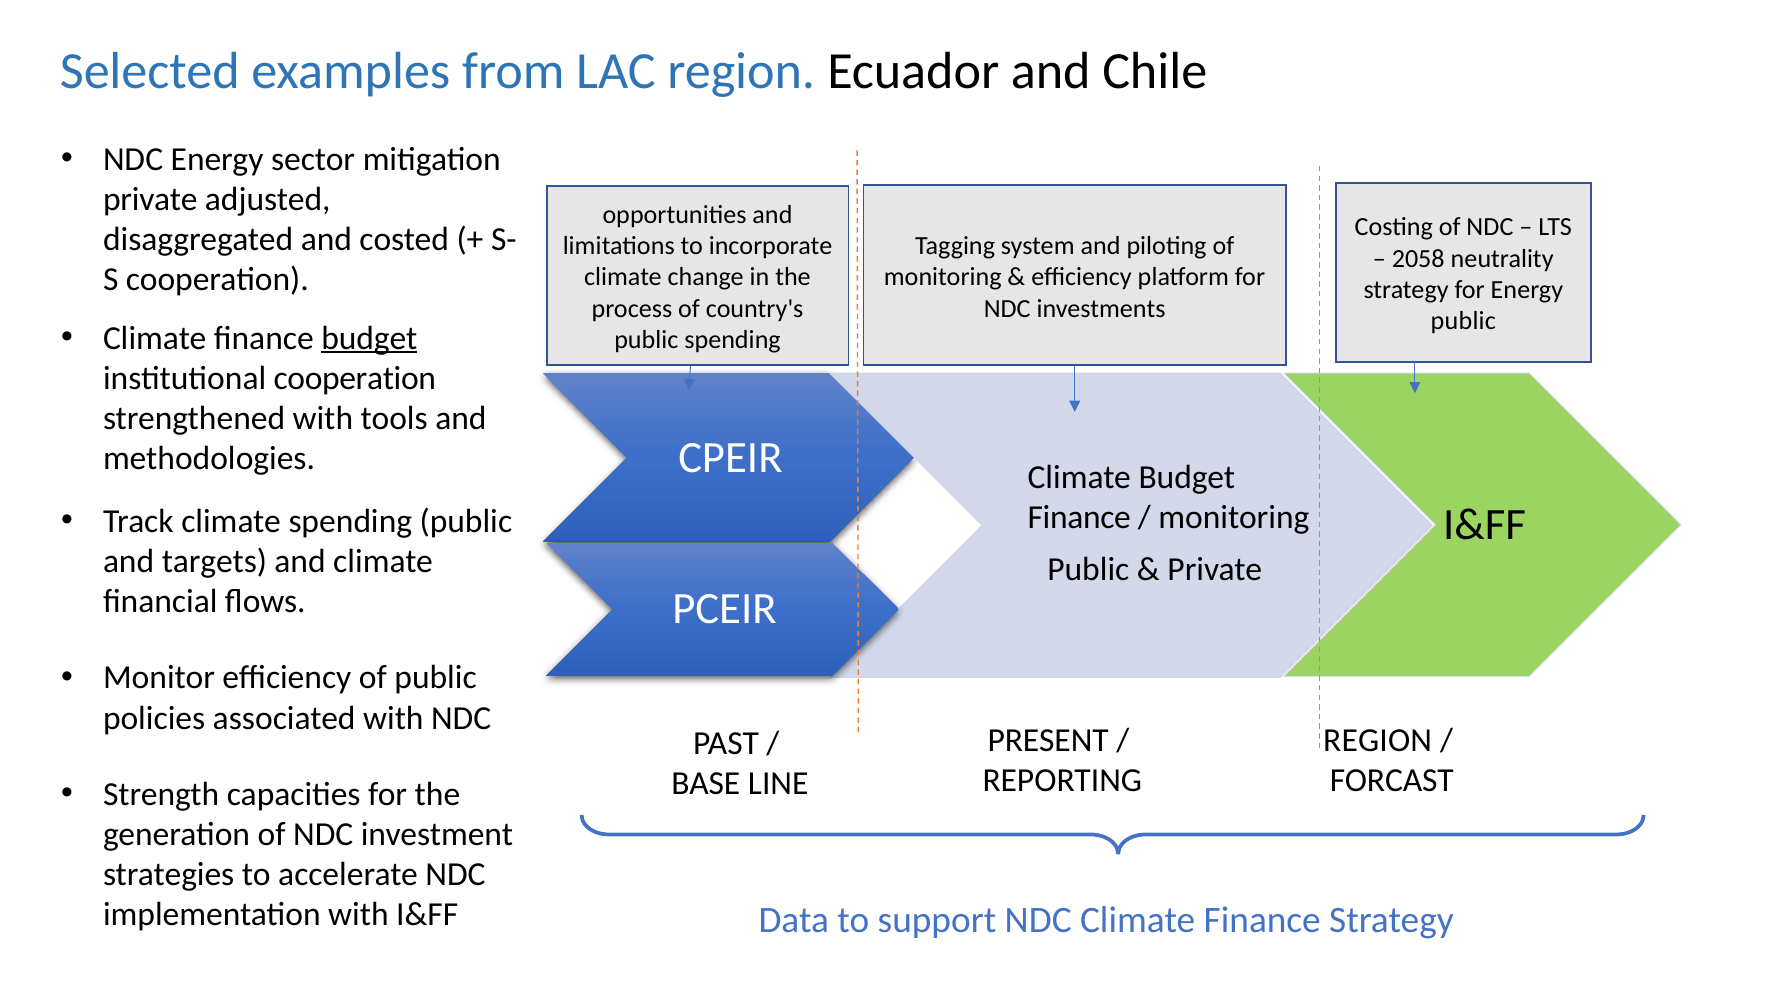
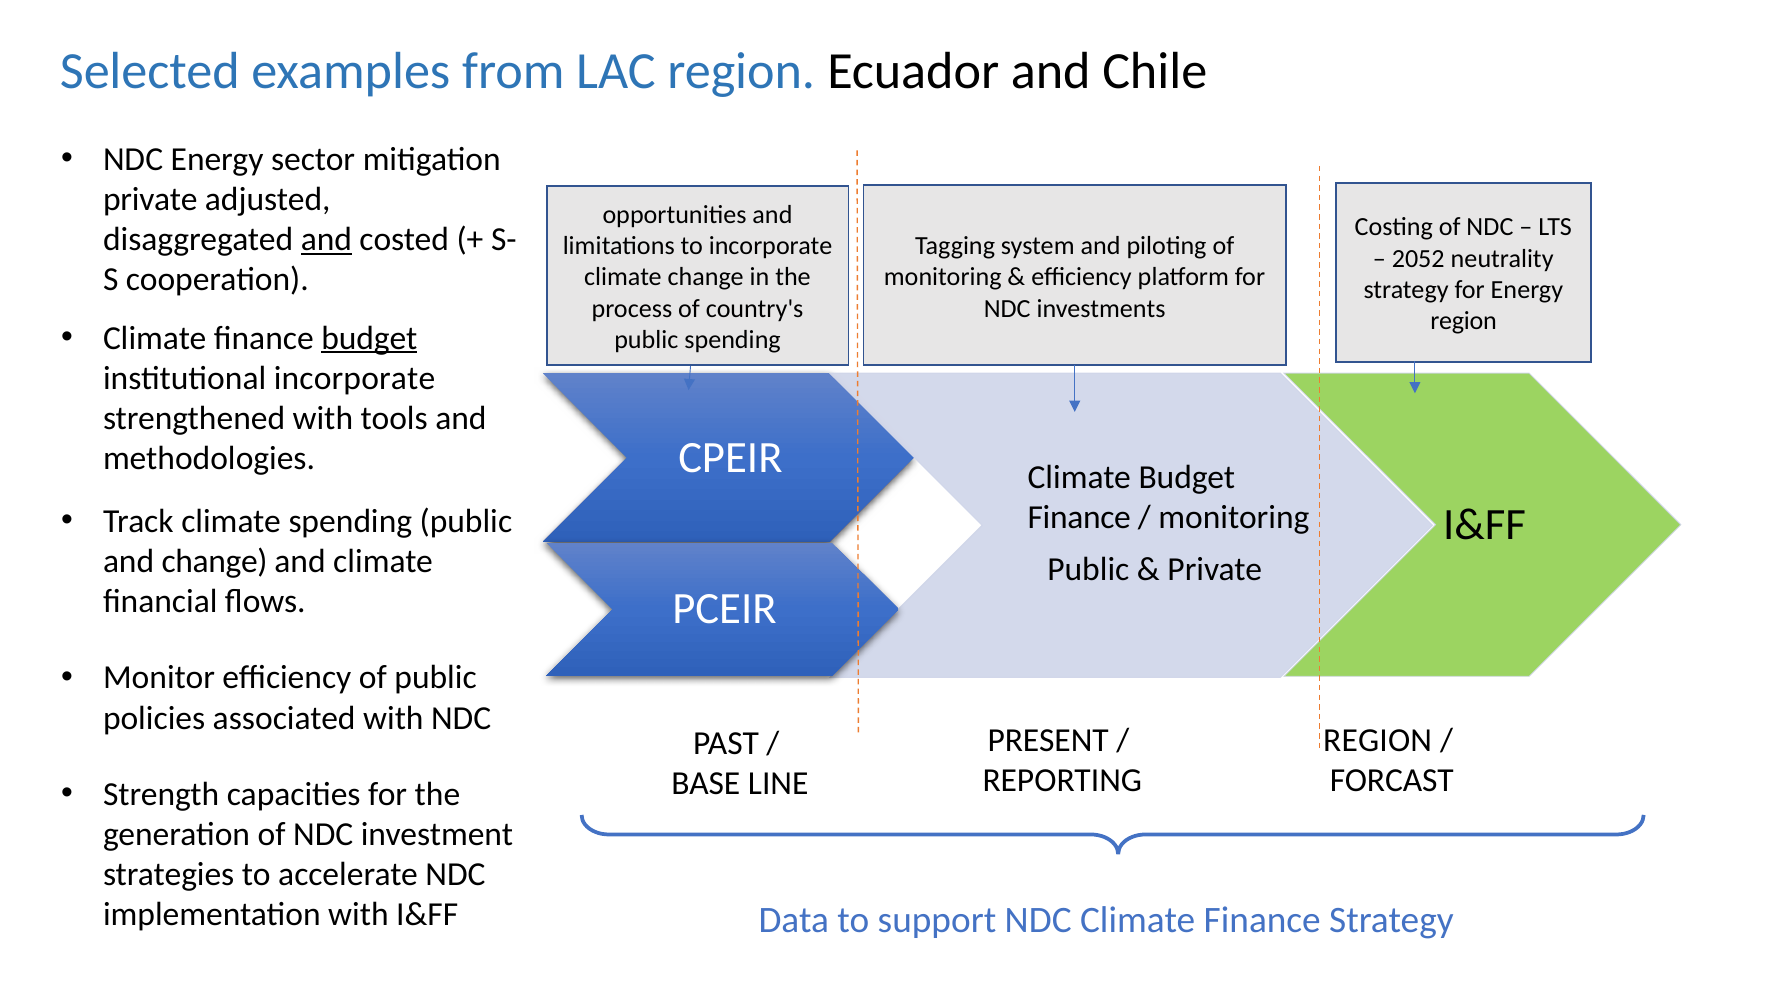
and at (326, 240) underline: none -> present
2058: 2058 -> 2052
public at (1463, 321): public -> region
institutional cooperation: cooperation -> incorporate
and targets: targets -> change
